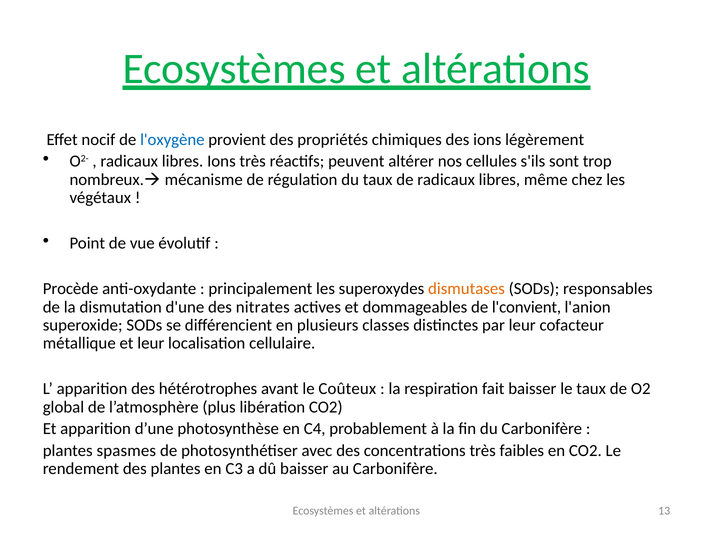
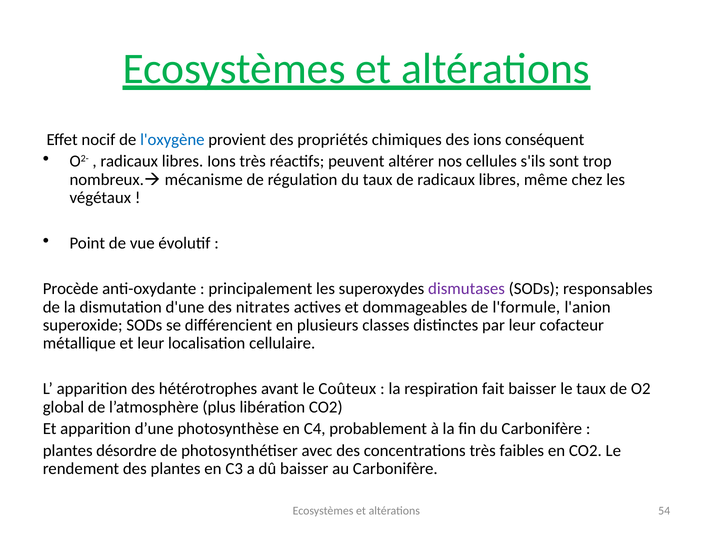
légèrement: légèrement -> conséquent
dismutases colour: orange -> purple
l'convient: l'convient -> l'formule
spasmes: spasmes -> désordre
13: 13 -> 54
